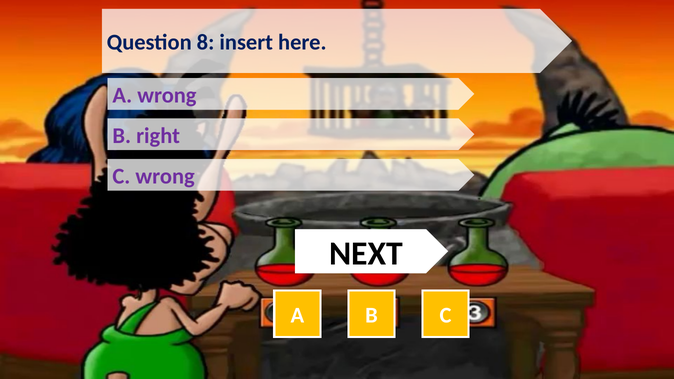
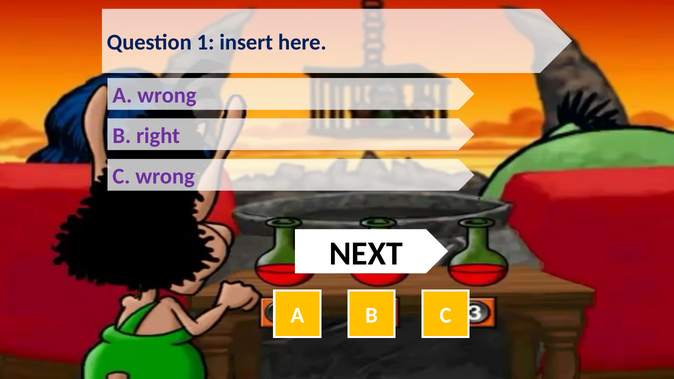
8: 8 -> 1
